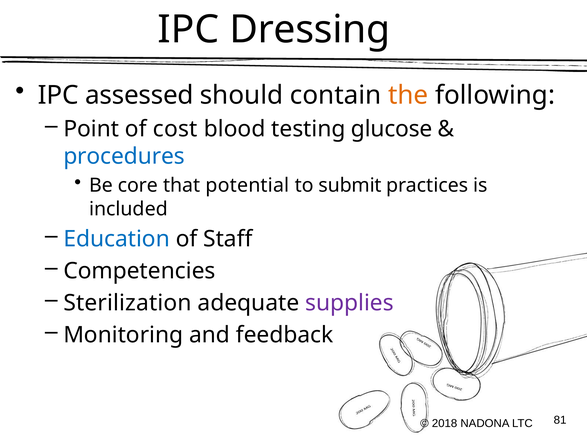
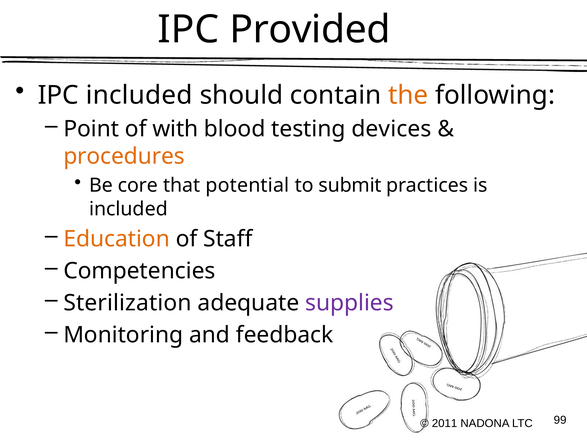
Dressing: Dressing -> Provided
IPC assessed: assessed -> included
cost: cost -> with
glucose: glucose -> devices
procedures colour: blue -> orange
Education colour: blue -> orange
2018: 2018 -> 2011
81: 81 -> 99
